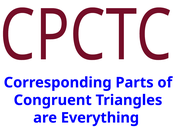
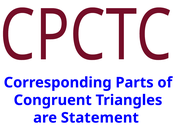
Everything: Everything -> Statement
